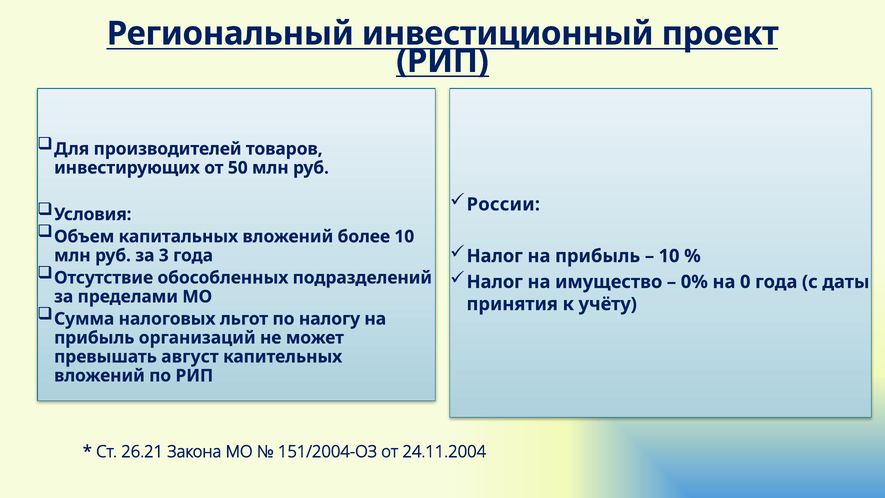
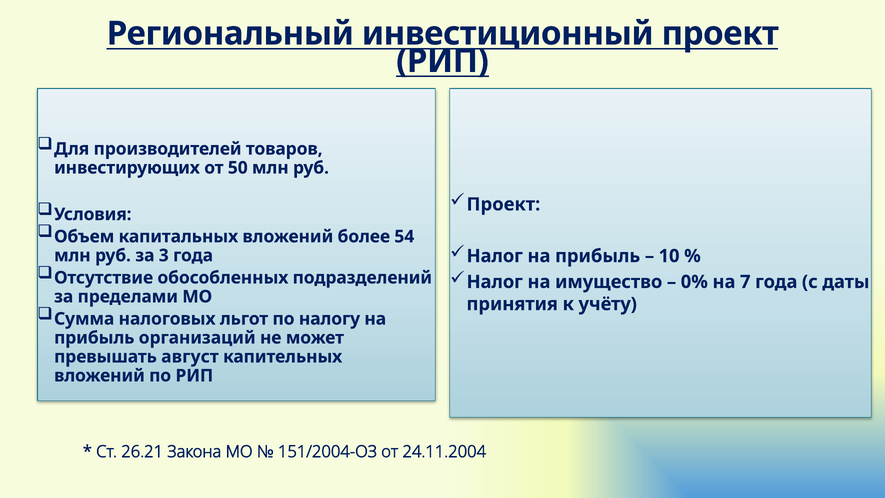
России at (503, 204): России -> Проект
более 10: 10 -> 54
0: 0 -> 7
